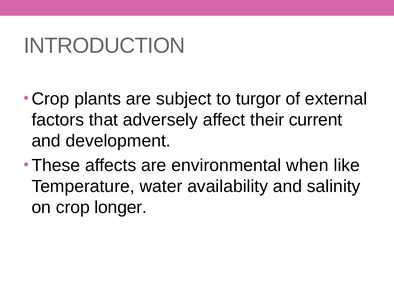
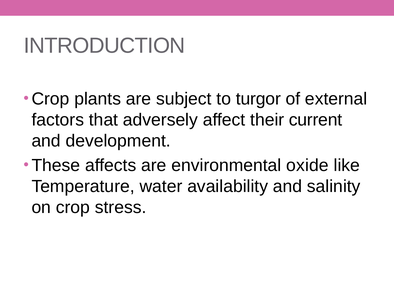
when: when -> oxide
longer: longer -> stress
